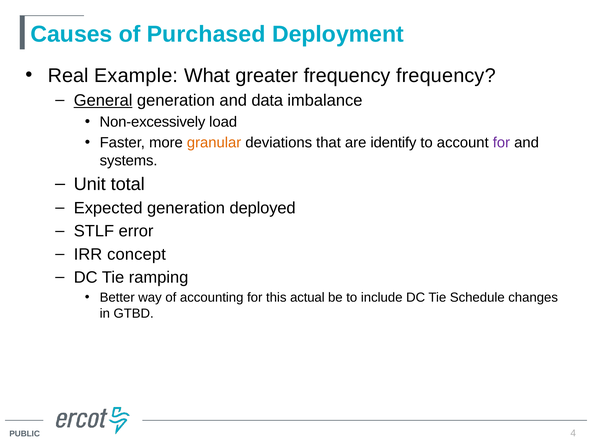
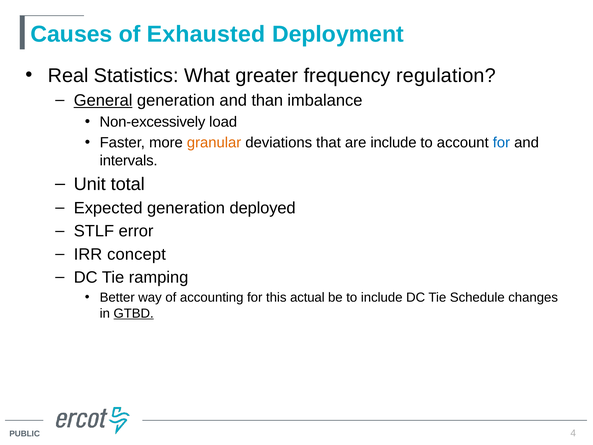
Purchased: Purchased -> Exhausted
Example: Example -> Statistics
frequency frequency: frequency -> regulation
data: data -> than
are identify: identify -> include
for at (501, 143) colour: purple -> blue
systems: systems -> intervals
GTBD underline: none -> present
